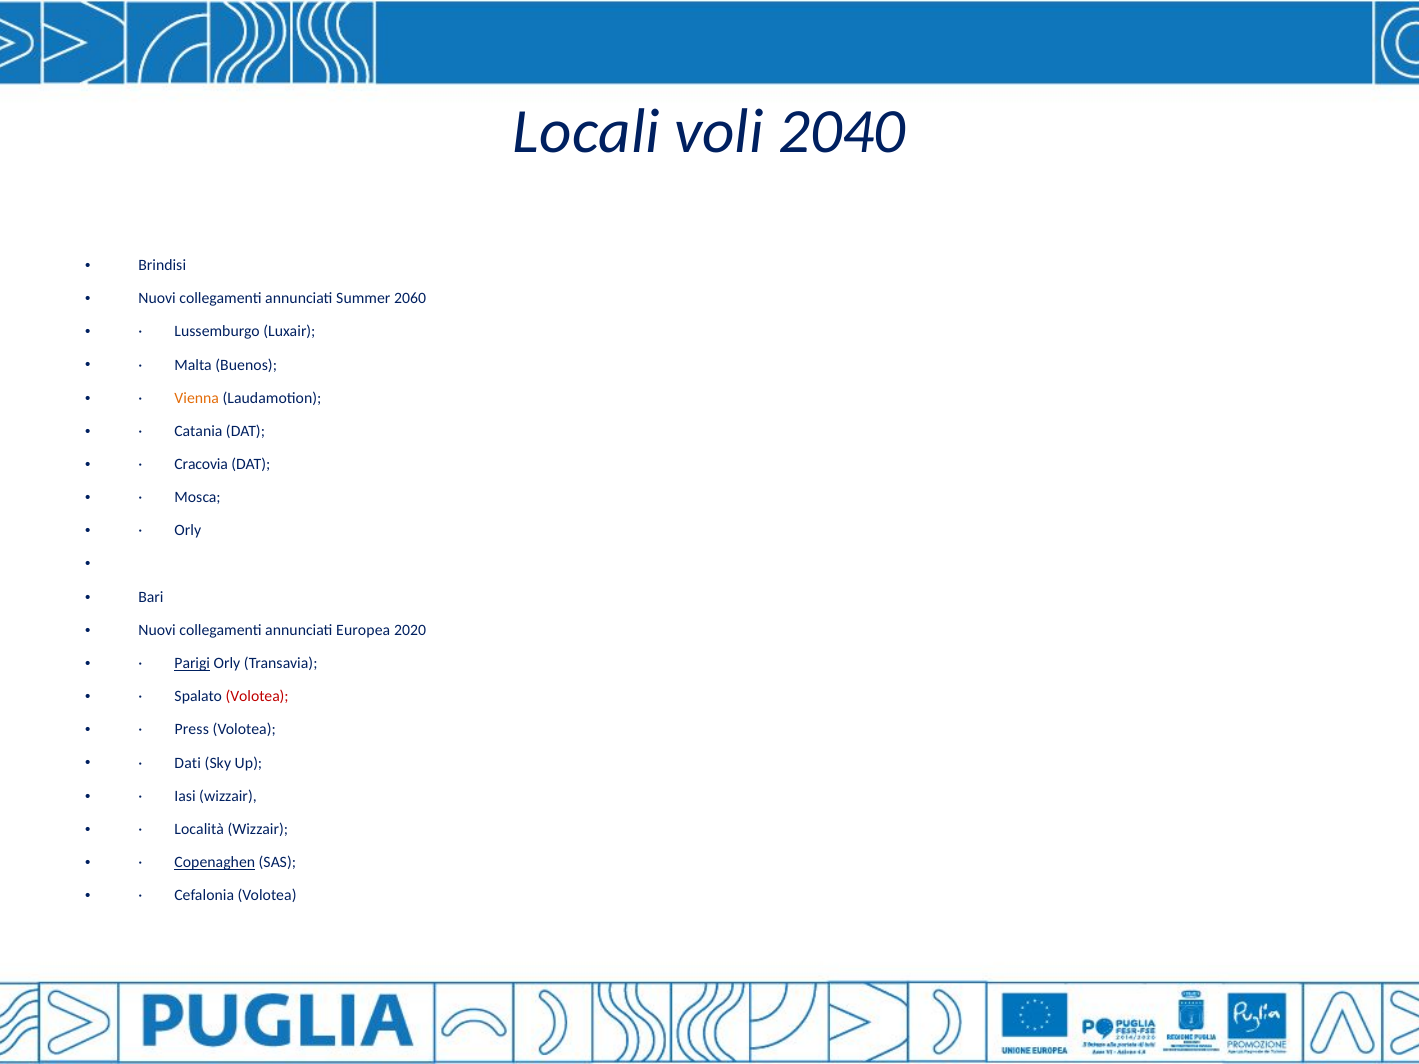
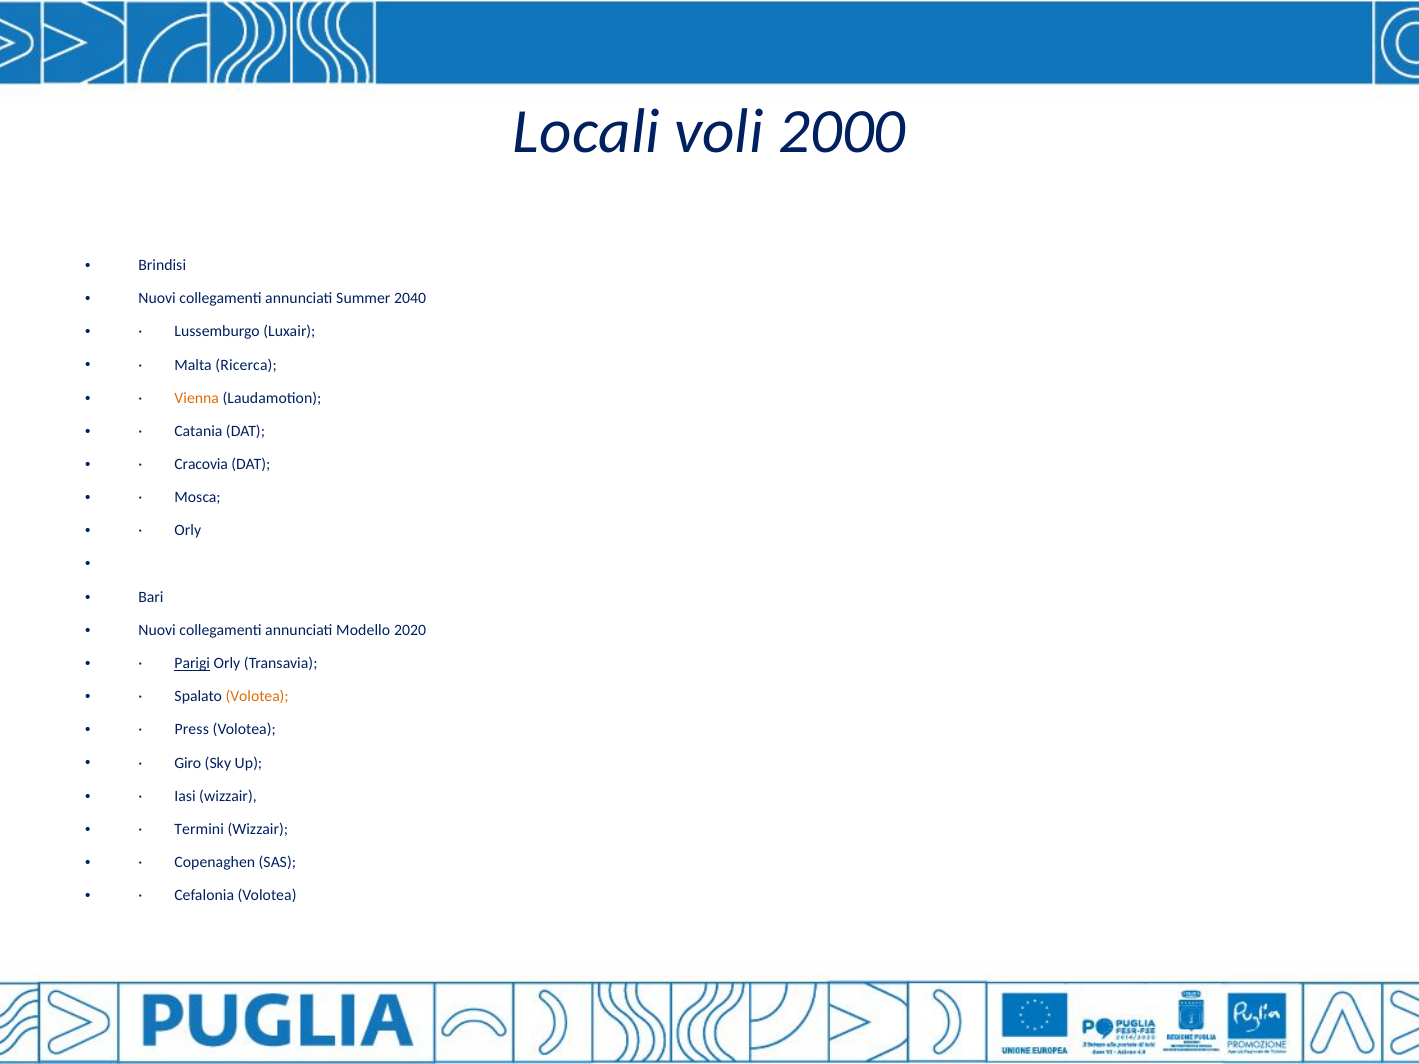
2040: 2040 -> 2000
2060: 2060 -> 2040
Buenos: Buenos -> Ricerca
Europea: Europea -> Modello
Volotea at (257, 697) colour: red -> orange
Dati: Dati -> Giro
Località: Località -> Termini
Copenaghen underline: present -> none
